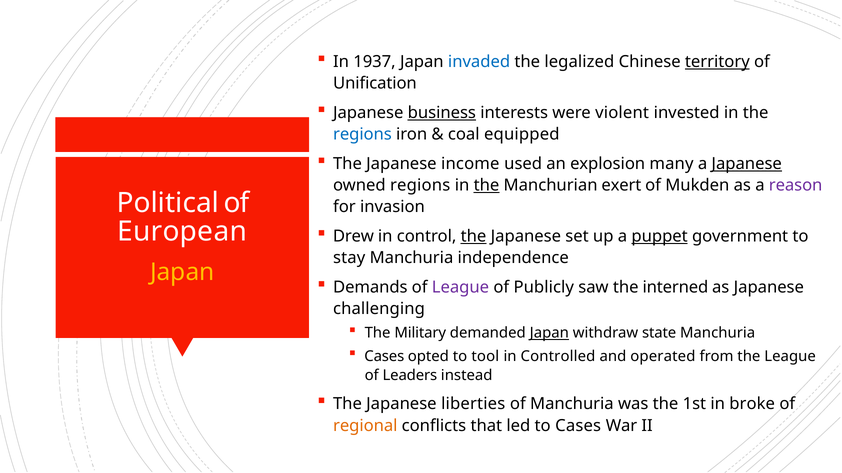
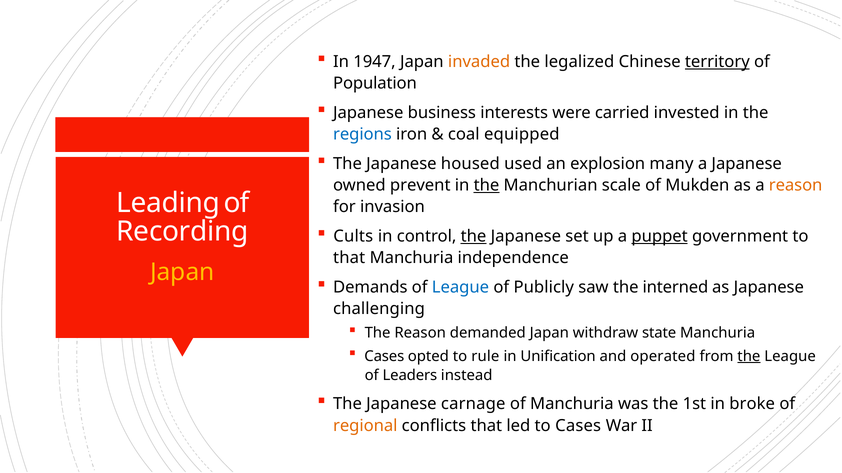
1937: 1937 -> 1947
invaded colour: blue -> orange
Unification: Unification -> Population
business underline: present -> none
violent: violent -> carried
income: income -> housed
Japanese at (747, 164) underline: present -> none
owned regions: regions -> prevent
exert: exert -> scale
reason at (796, 186) colour: purple -> orange
Political: Political -> Leading
European: European -> Recording
Drew: Drew -> Cults
stay at (349, 258): stay -> that
League at (460, 288) colour: purple -> blue
The Military: Military -> Reason
Japan at (549, 333) underline: present -> none
tool: tool -> rule
Controlled: Controlled -> Unification
the at (749, 357) underline: none -> present
liberties: liberties -> carnage
